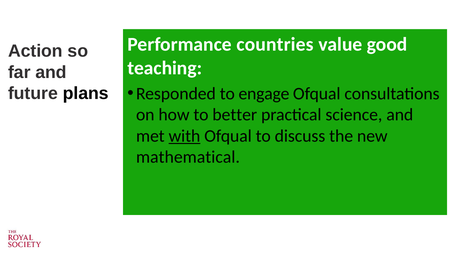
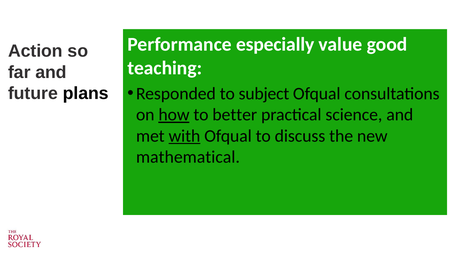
countries: countries -> especially
engage: engage -> subject
how underline: none -> present
